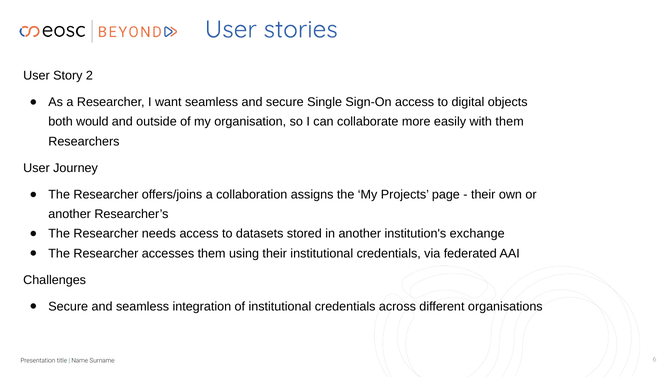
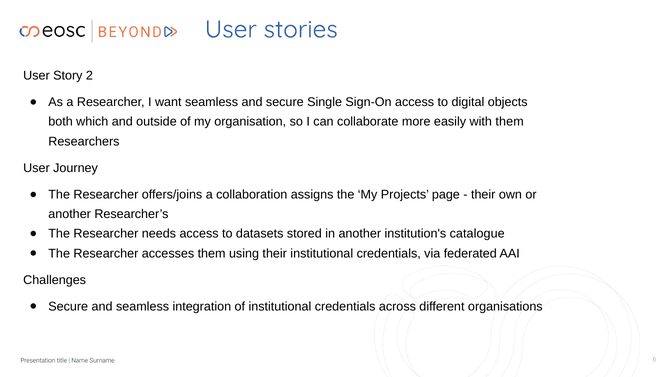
would: would -> which
exchange: exchange -> catalogue
